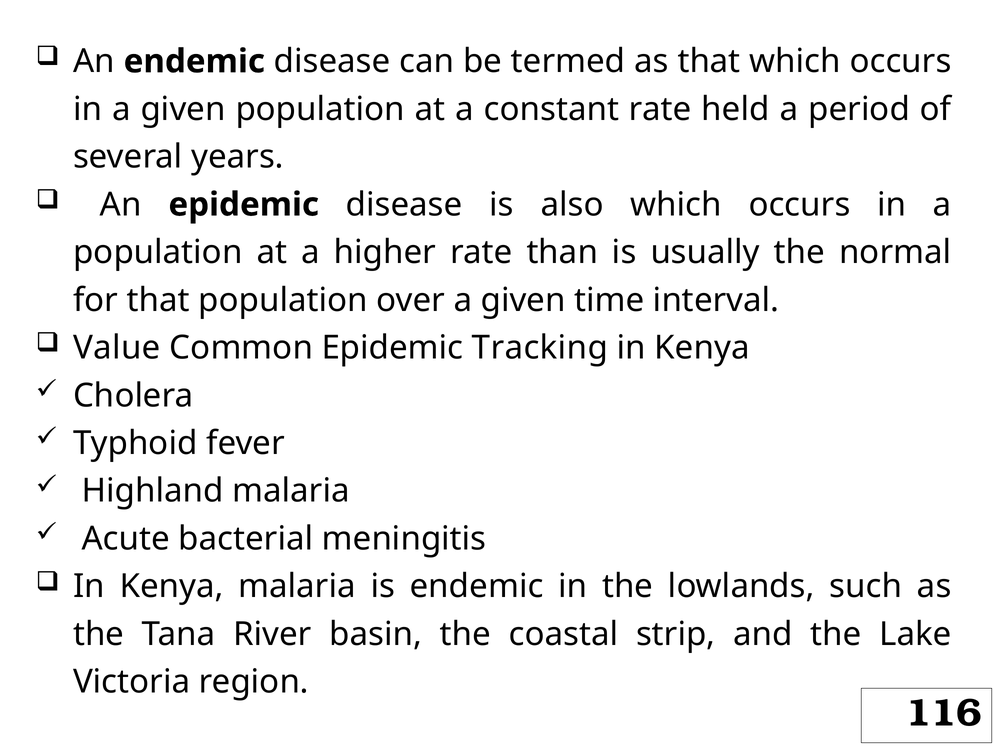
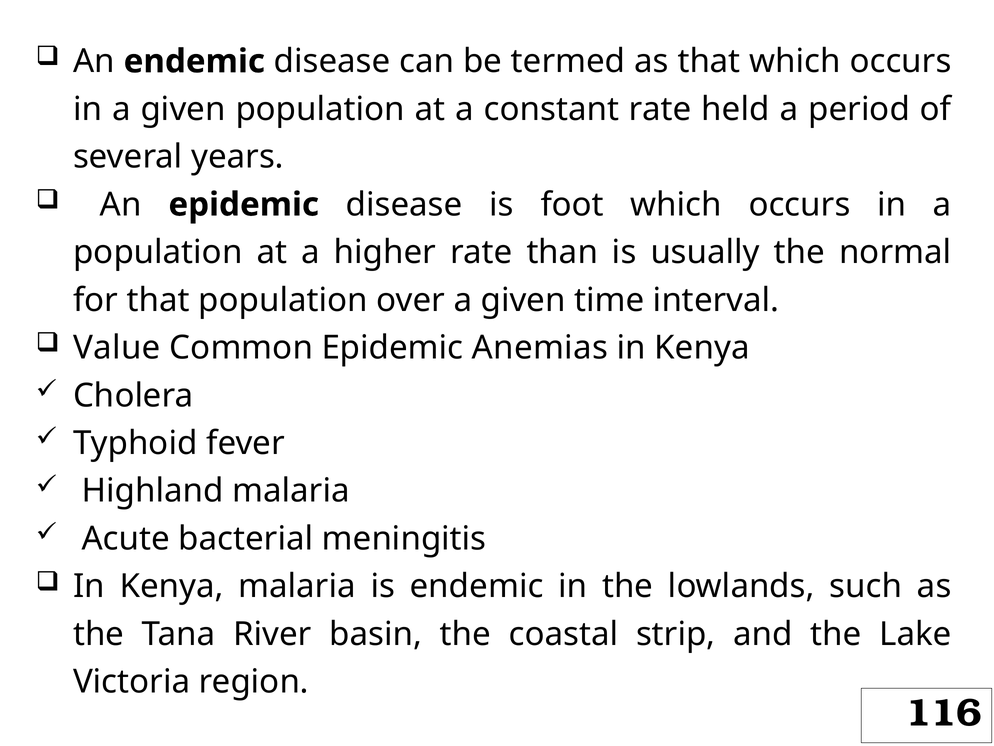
also: also -> foot
Tracking: Tracking -> Anemias
